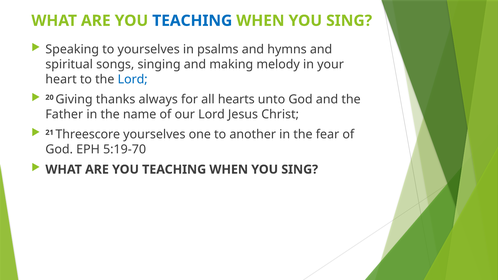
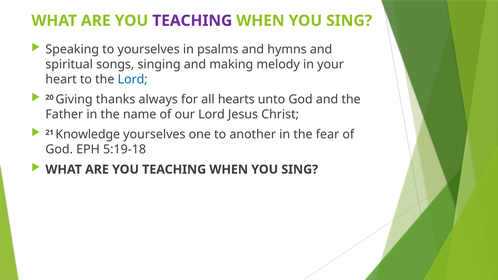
TEACHING at (192, 21) colour: blue -> purple
Threescore: Threescore -> Knowledge
5:19-70: 5:19-70 -> 5:19-18
